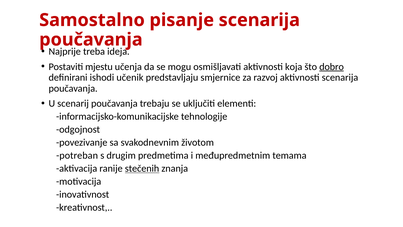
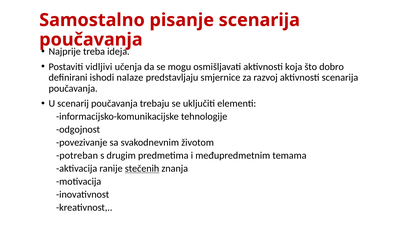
mjestu: mjestu -> vidljivi
dobro underline: present -> none
učenik: učenik -> nalaze
